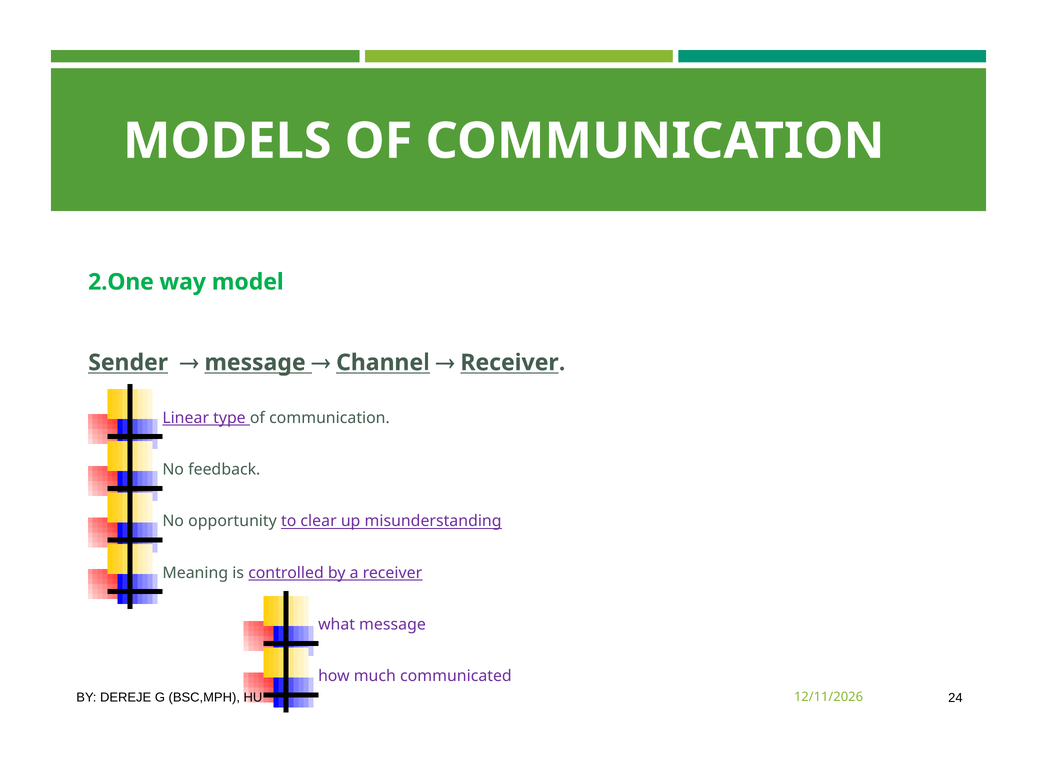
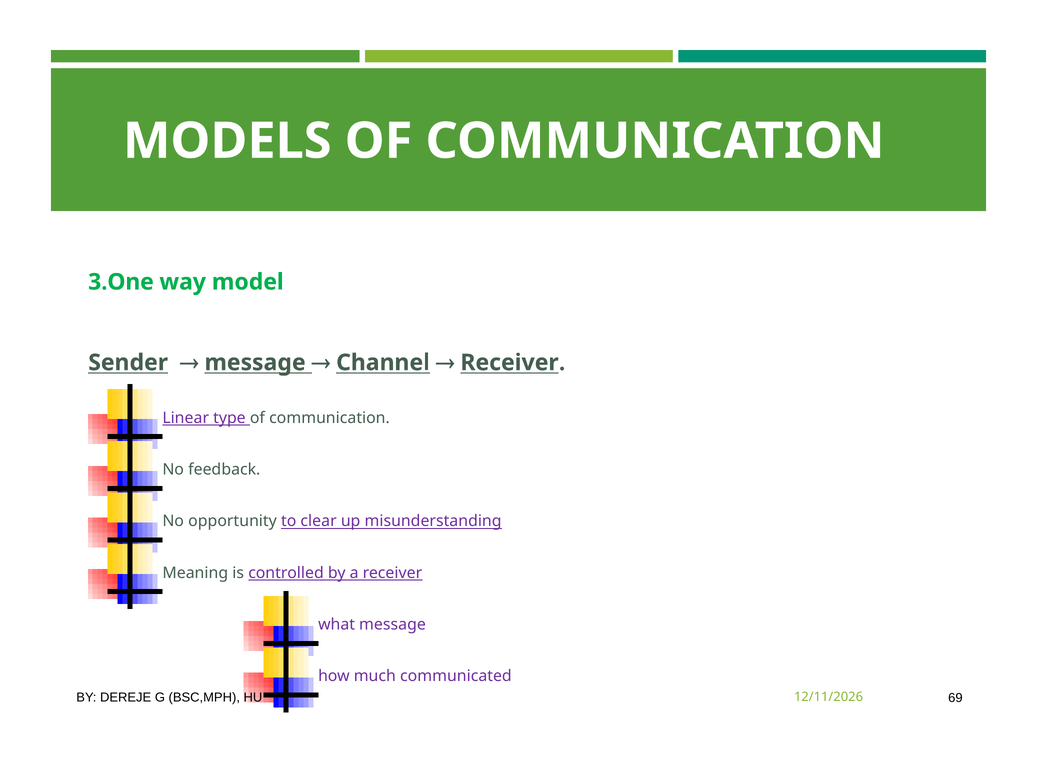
2.One: 2.One -> 3.One
24: 24 -> 69
